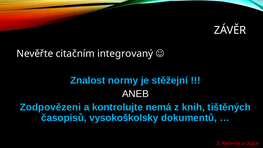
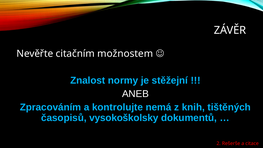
integrovaný: integrovaný -> možnostem
Zodpovězeni: Zodpovězeni -> Zpracováním
